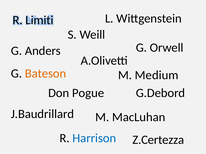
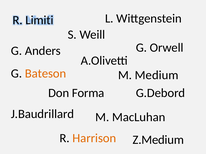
Pogue: Pogue -> Forma
Harrison colour: blue -> orange
Z.Certezza: Z.Certezza -> Z.Medium
